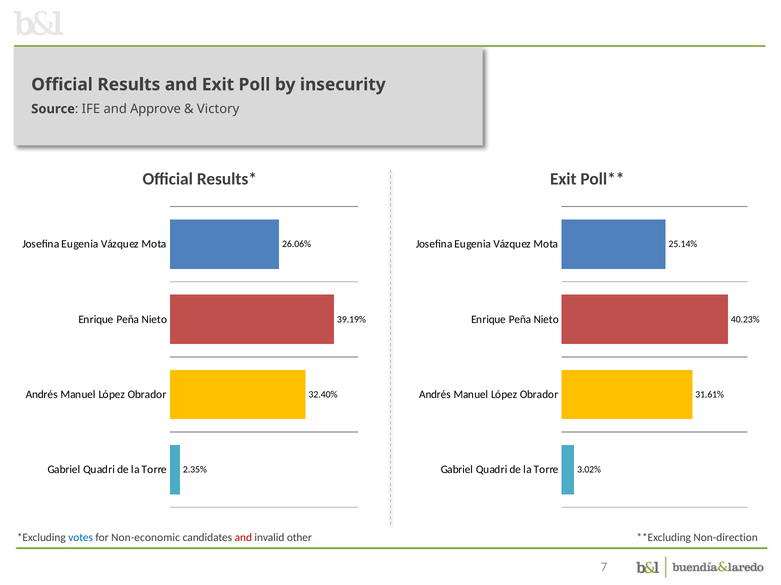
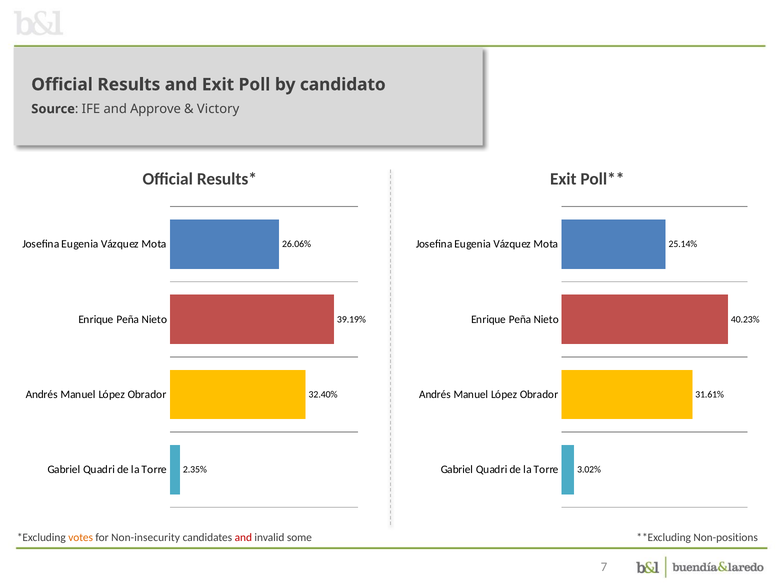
insecurity: insecurity -> candidato
votes colour: blue -> orange
Non-economic: Non-economic -> Non-insecurity
other: other -> some
Non-direction: Non-direction -> Non-positions
